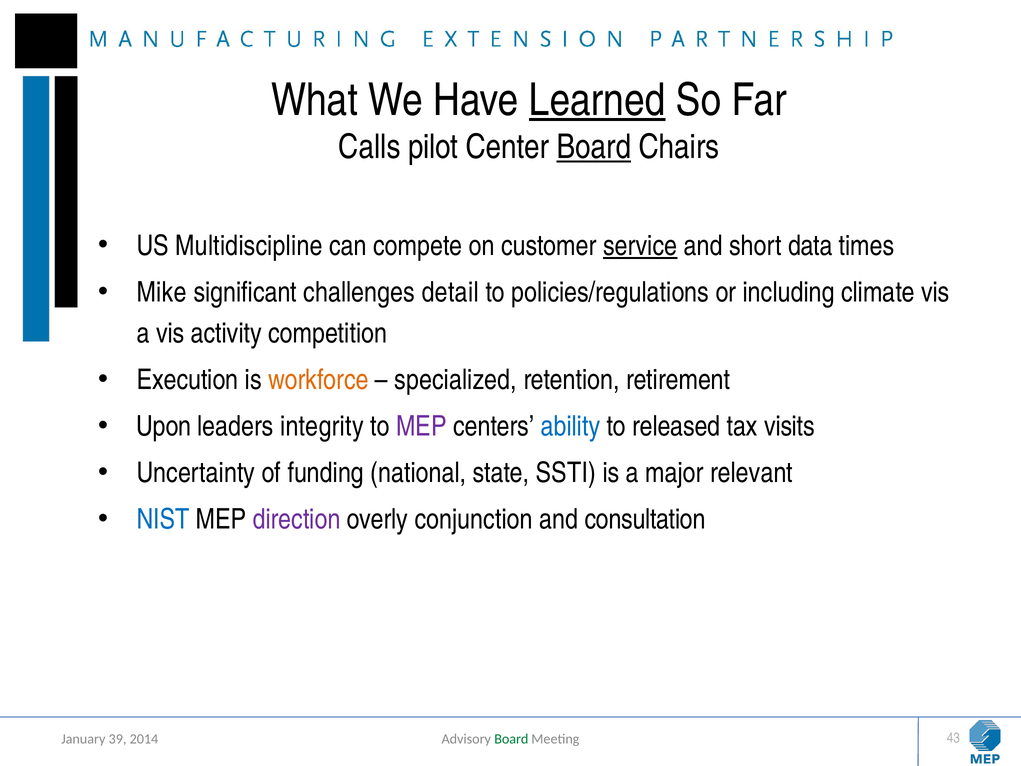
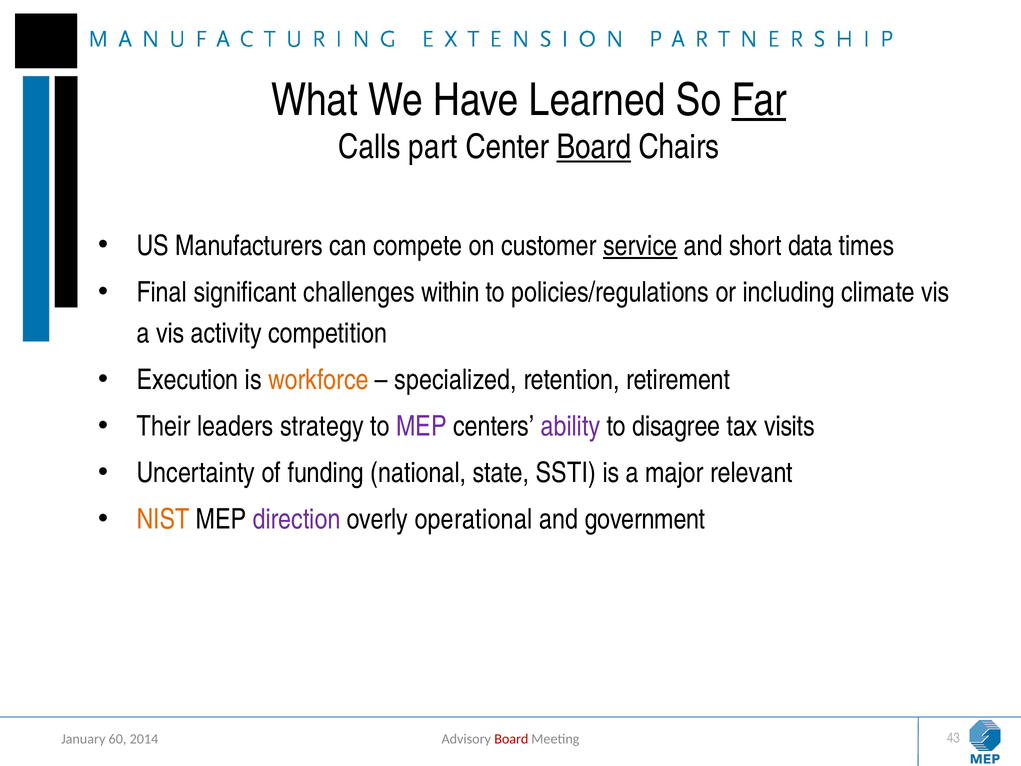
Learned underline: present -> none
Far underline: none -> present
pilot: pilot -> part
Multidiscipline: Multidiscipline -> Manufacturers
Mike: Mike -> Final
detail: detail -> within
Upon: Upon -> Their
integrity: integrity -> strategy
ability colour: blue -> purple
released: released -> disagree
NIST colour: blue -> orange
conjunction: conjunction -> operational
consultation: consultation -> government
39: 39 -> 60
Board at (511, 739) colour: green -> red
